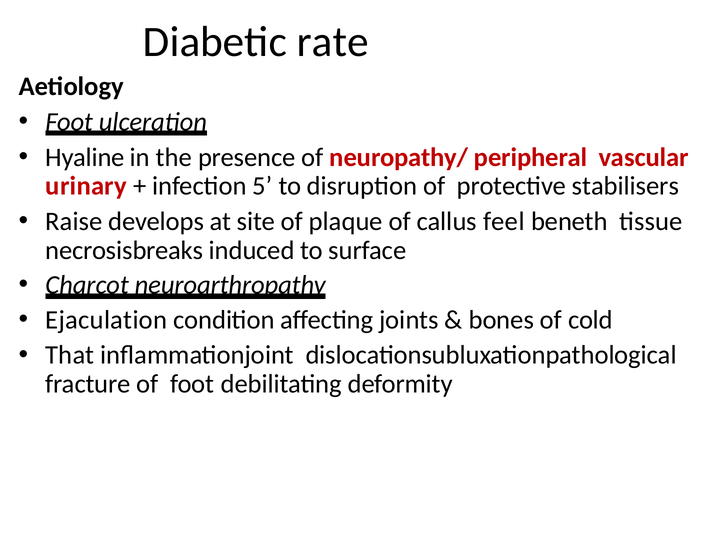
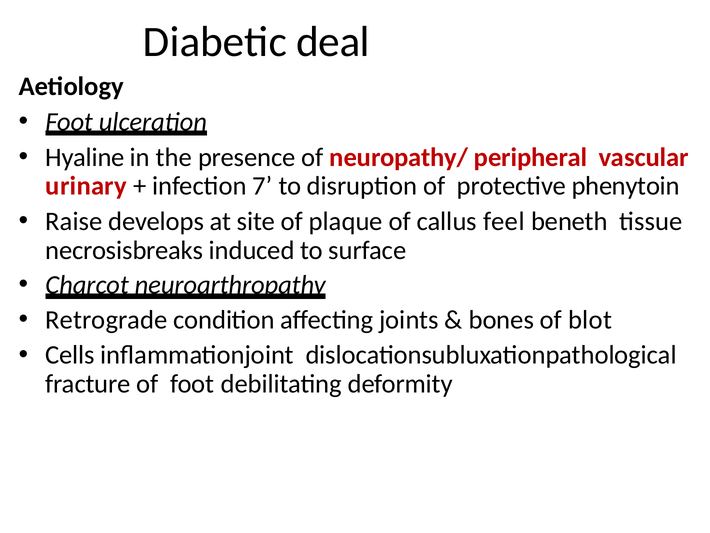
rate: rate -> deal
5: 5 -> 7
stabilisers: stabilisers -> phenytoin
Ejaculation: Ejaculation -> Retrograde
cold: cold -> blot
That: That -> Cells
